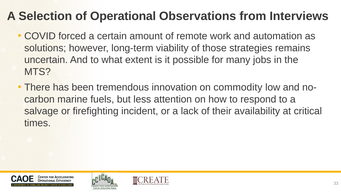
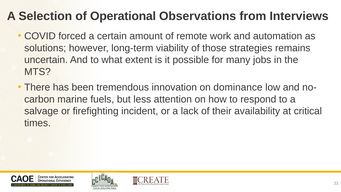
commodity: commodity -> dominance
